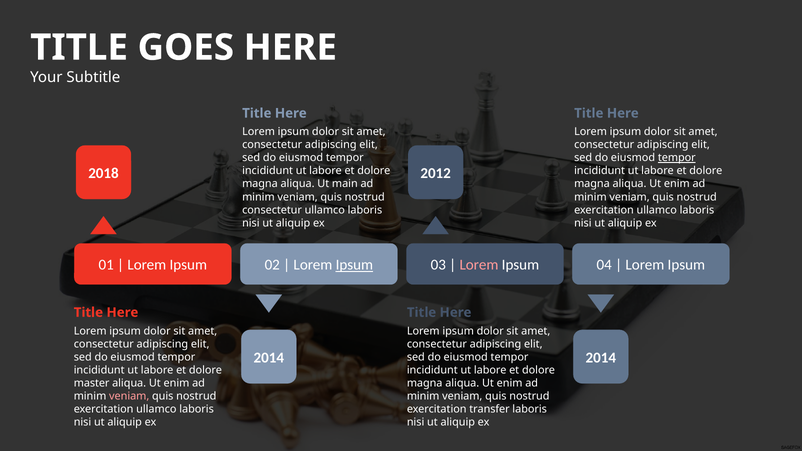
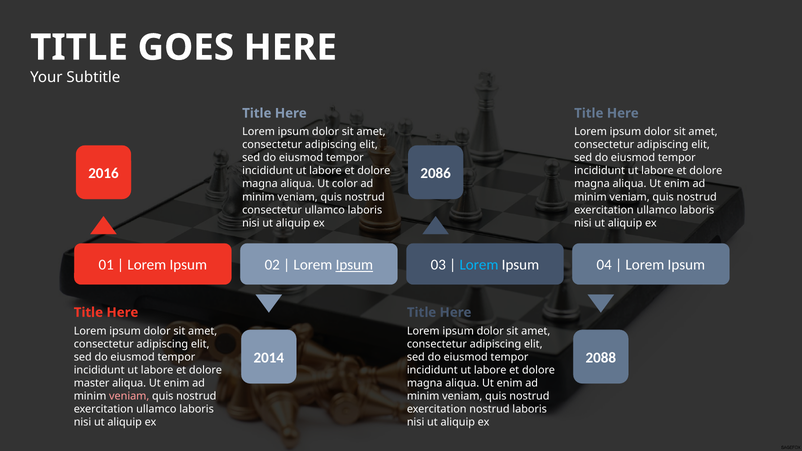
tempor at (677, 158) underline: present -> none
2018: 2018 -> 2016
2012: 2012 -> 2086
main: main -> color
Lorem at (479, 265) colour: pink -> light blue
2014 at (601, 358): 2014 -> 2088
exercitation transfer: transfer -> nostrud
